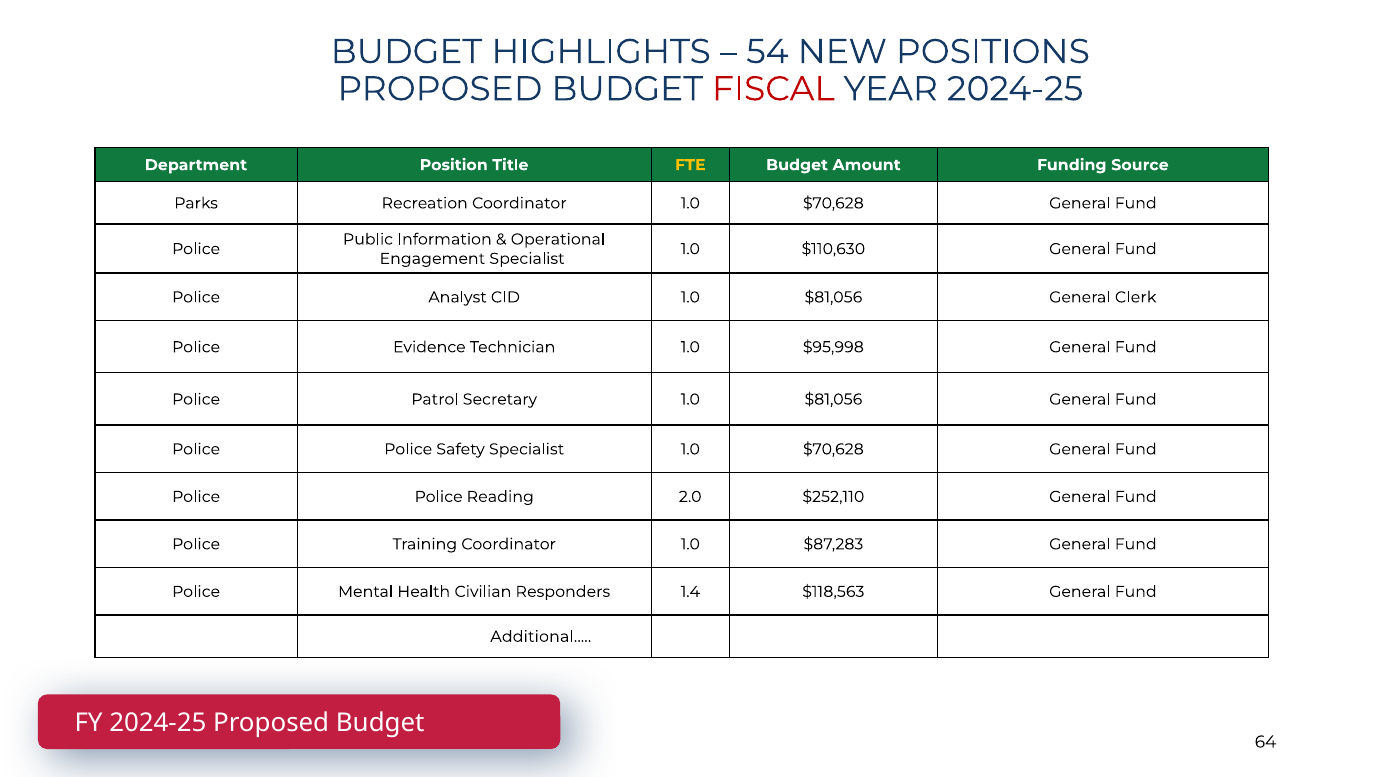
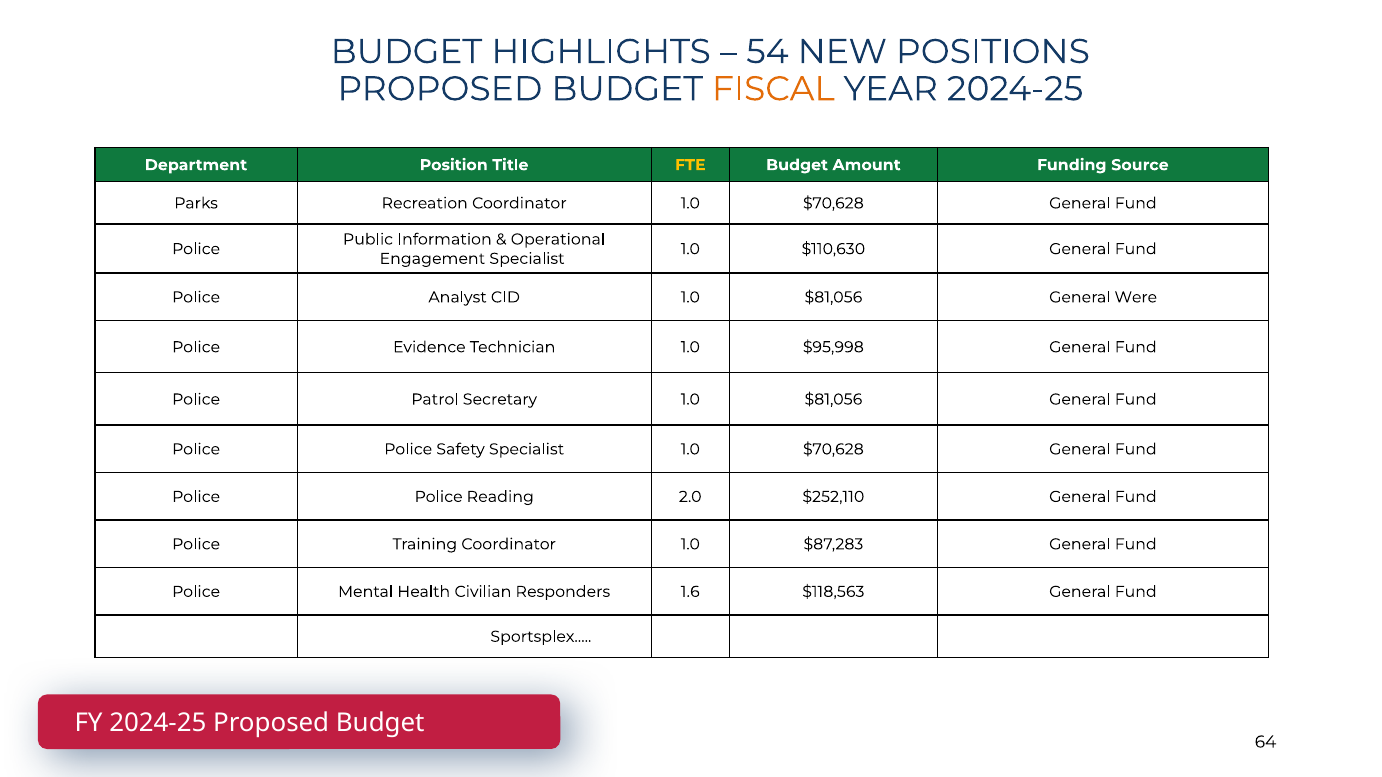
FISCAL colour: red -> orange
Clerk: Clerk -> Were
1.4: 1.4 -> 1.6
Additional…: Additional… -> Sportsplex…
